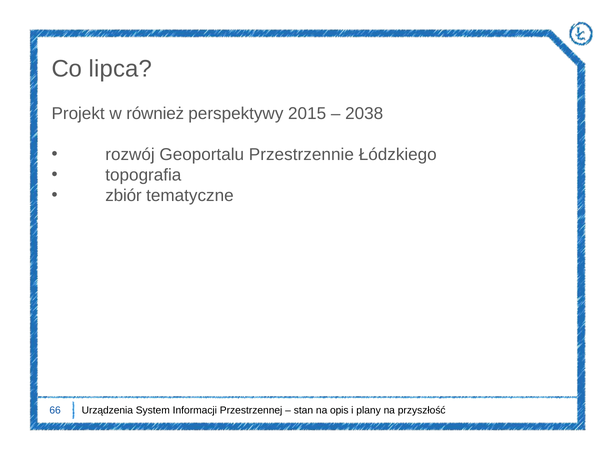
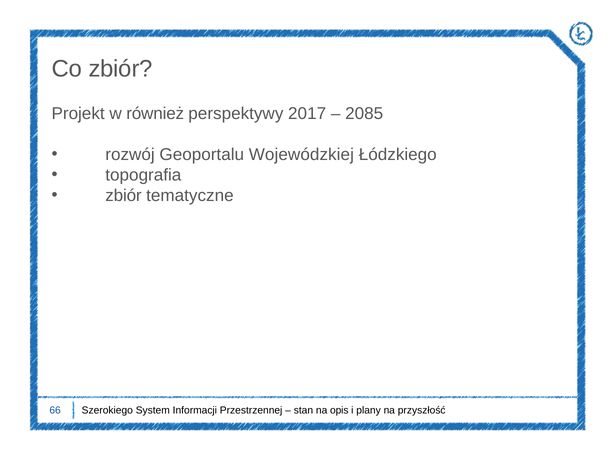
Co lipca: lipca -> zbiór
2015: 2015 -> 2017
2038: 2038 -> 2085
Przestrzennie: Przestrzennie -> Wojewódzkiej
Urządzenia: Urządzenia -> Szerokiego
